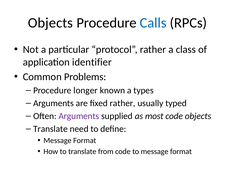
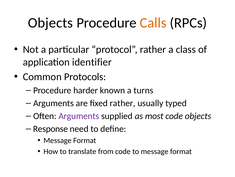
Calls colour: blue -> orange
Problems: Problems -> Protocols
longer: longer -> harder
types: types -> turns
Translate at (50, 128): Translate -> Response
